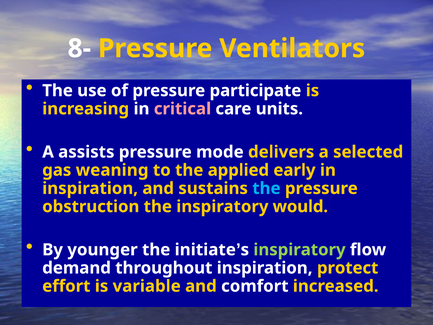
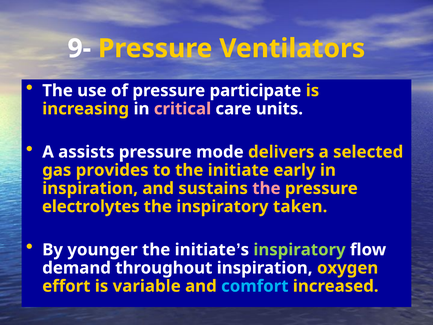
8-: 8- -> 9-
weaning: weaning -> provides
to the applied: applied -> initiate
the at (266, 188) colour: light blue -> pink
obstruction: obstruction -> electrolytes
would: would -> taken
protect: protect -> oxygen
comfort colour: white -> light blue
